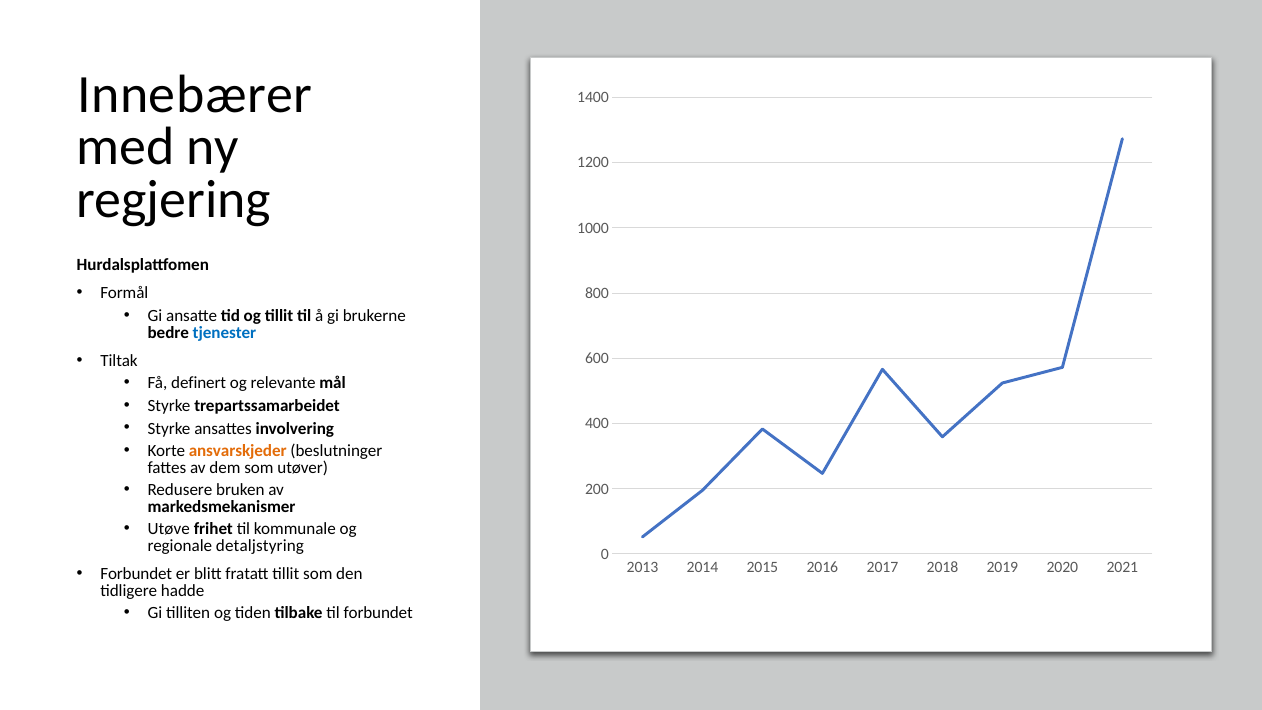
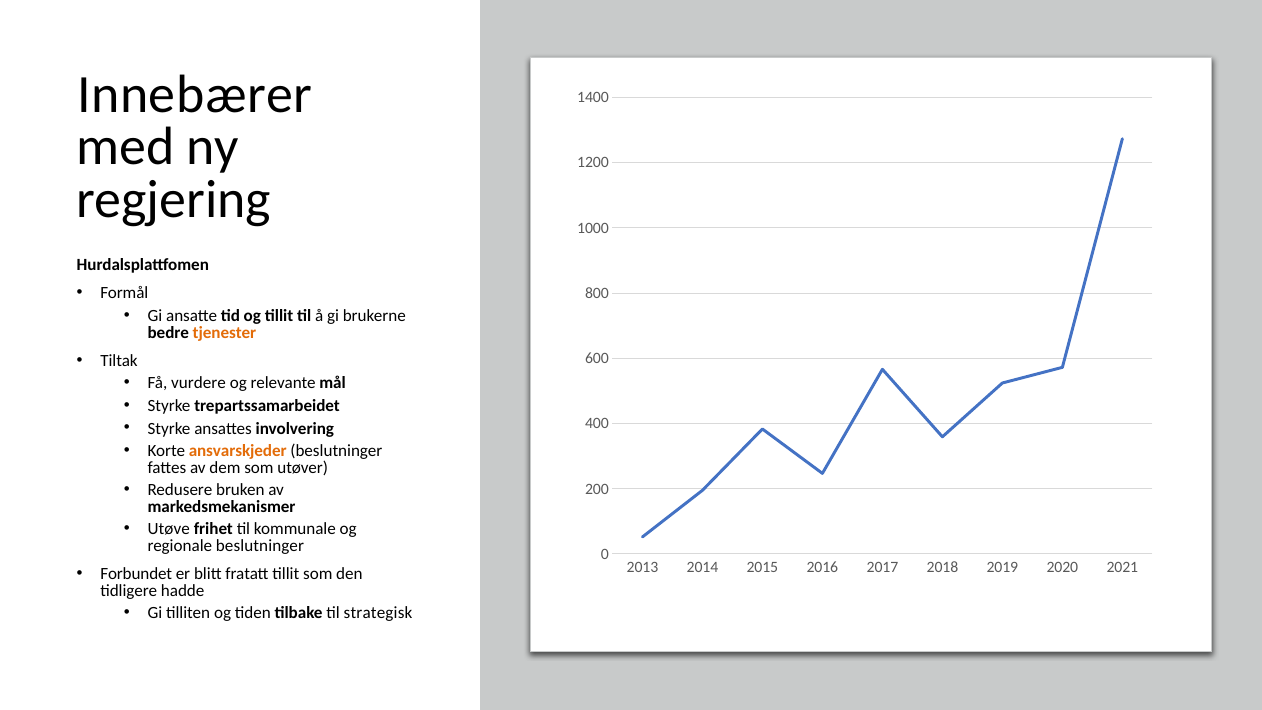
tjenester colour: blue -> orange
definert: definert -> vurdere
regionale detaljstyring: detaljstyring -> beslutninger
til forbundet: forbundet -> strategisk
